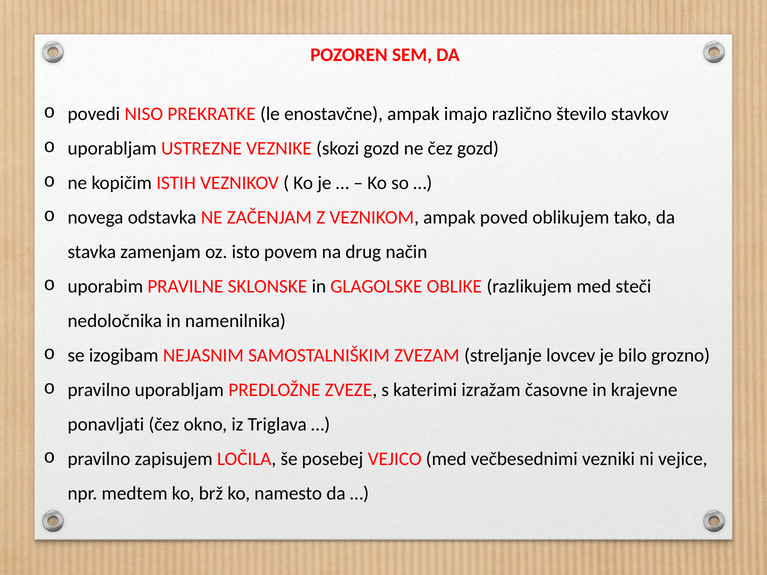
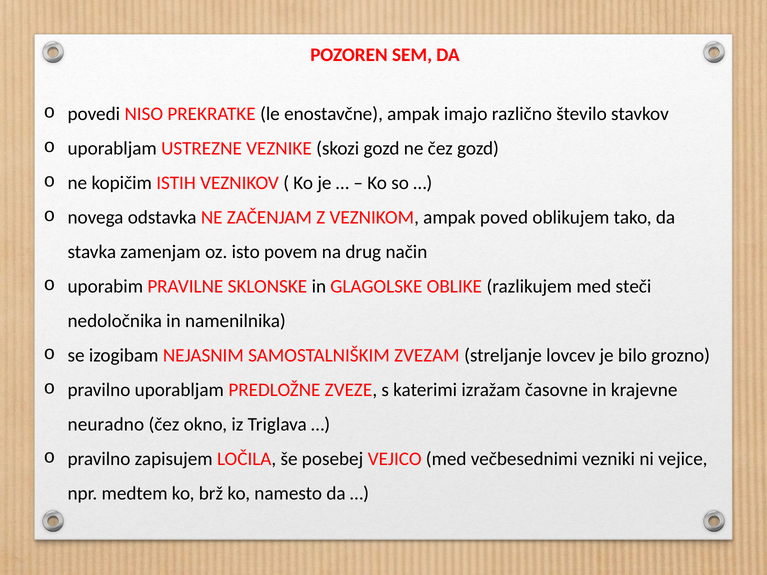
ponavljati: ponavljati -> neuradno
